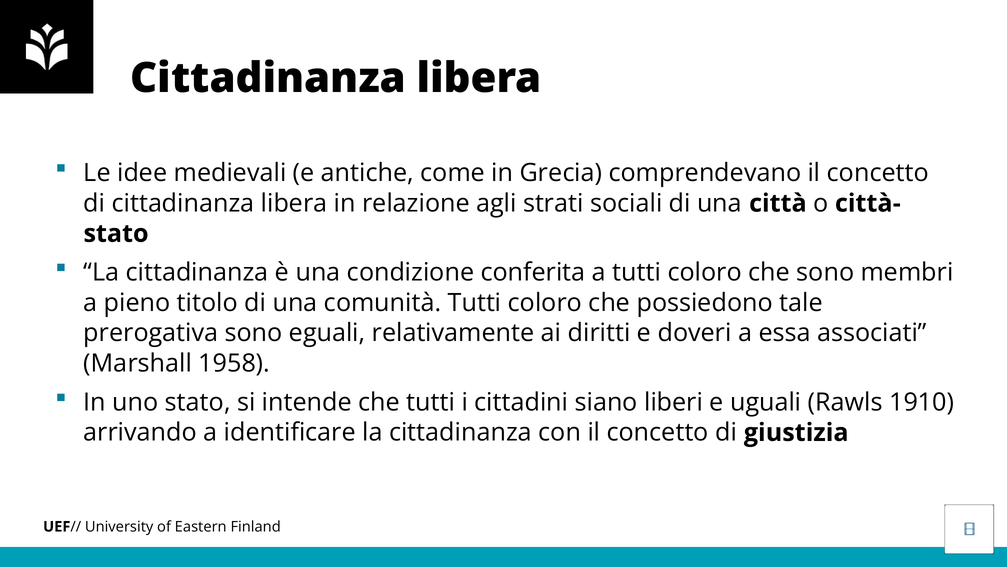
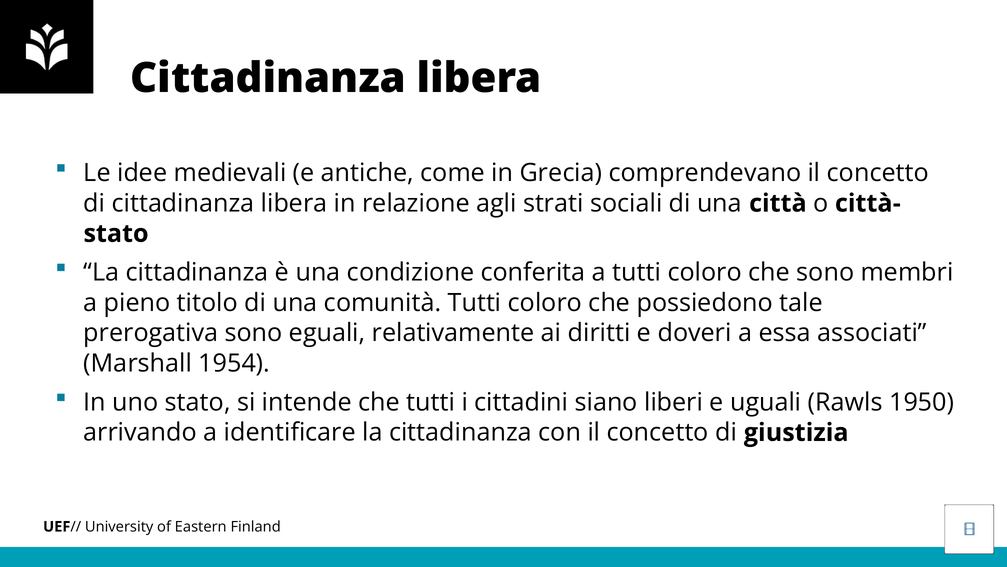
1958: 1958 -> 1954
1910: 1910 -> 1950
